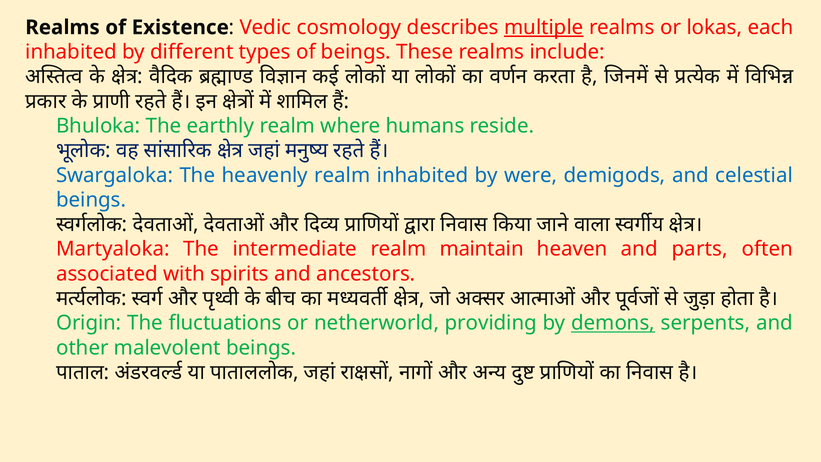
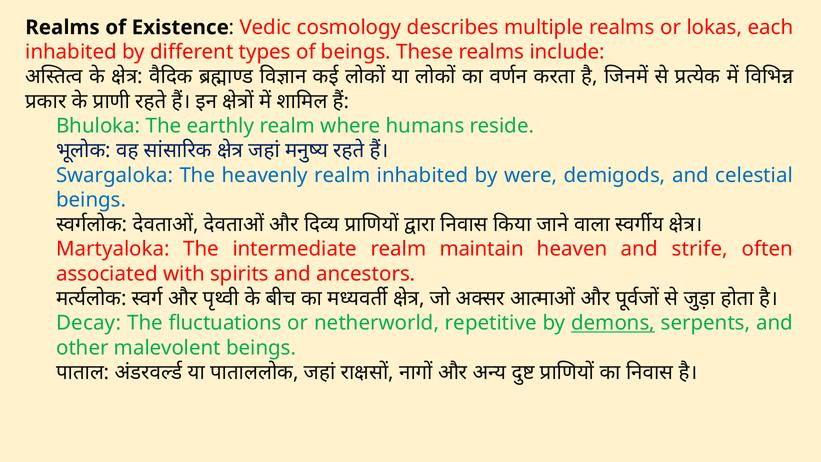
multiple underline: present -> none
parts: parts -> strife
Origin: Origin -> Decay
providing: providing -> repetitive
